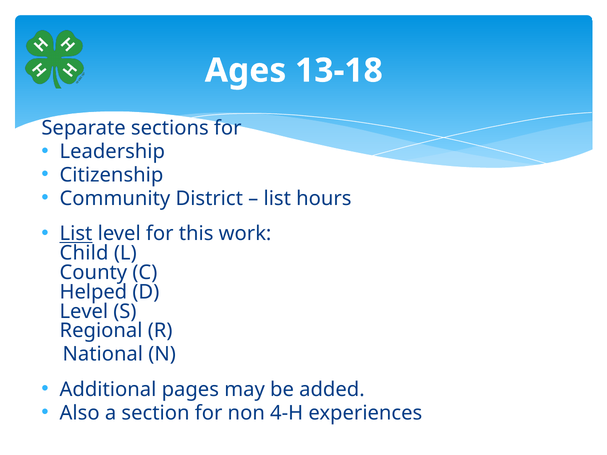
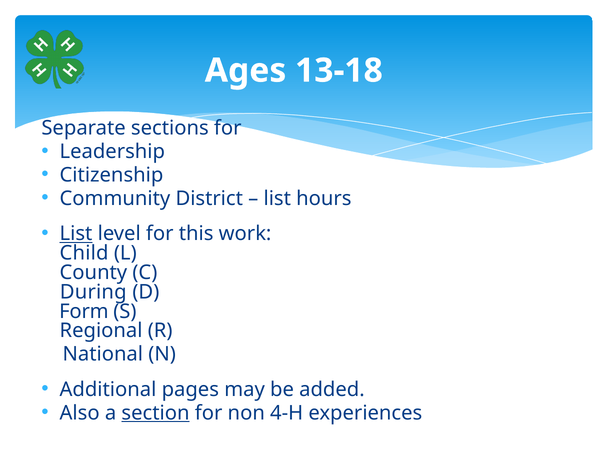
Helped: Helped -> During
Level at (84, 312): Level -> Form
section underline: none -> present
